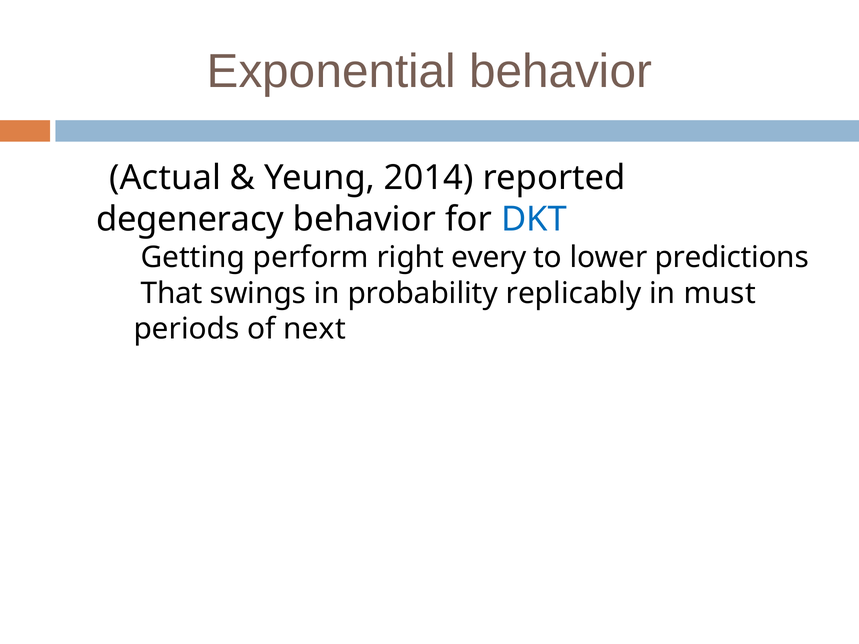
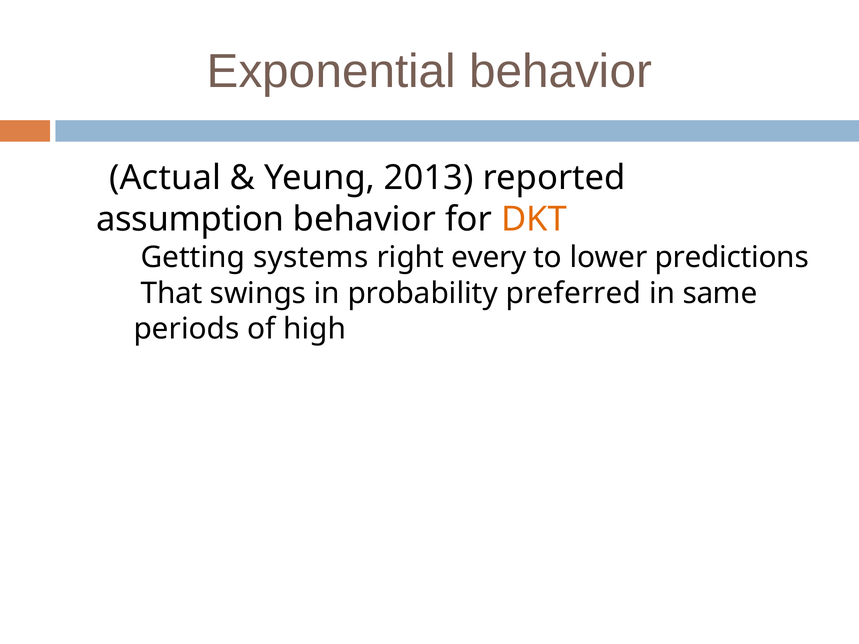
2014: 2014 -> 2013
degeneracy: degeneracy -> assumption
DKT colour: blue -> orange
perform: perform -> systems
replicably: replicably -> preferred
must: must -> same
next: next -> high
